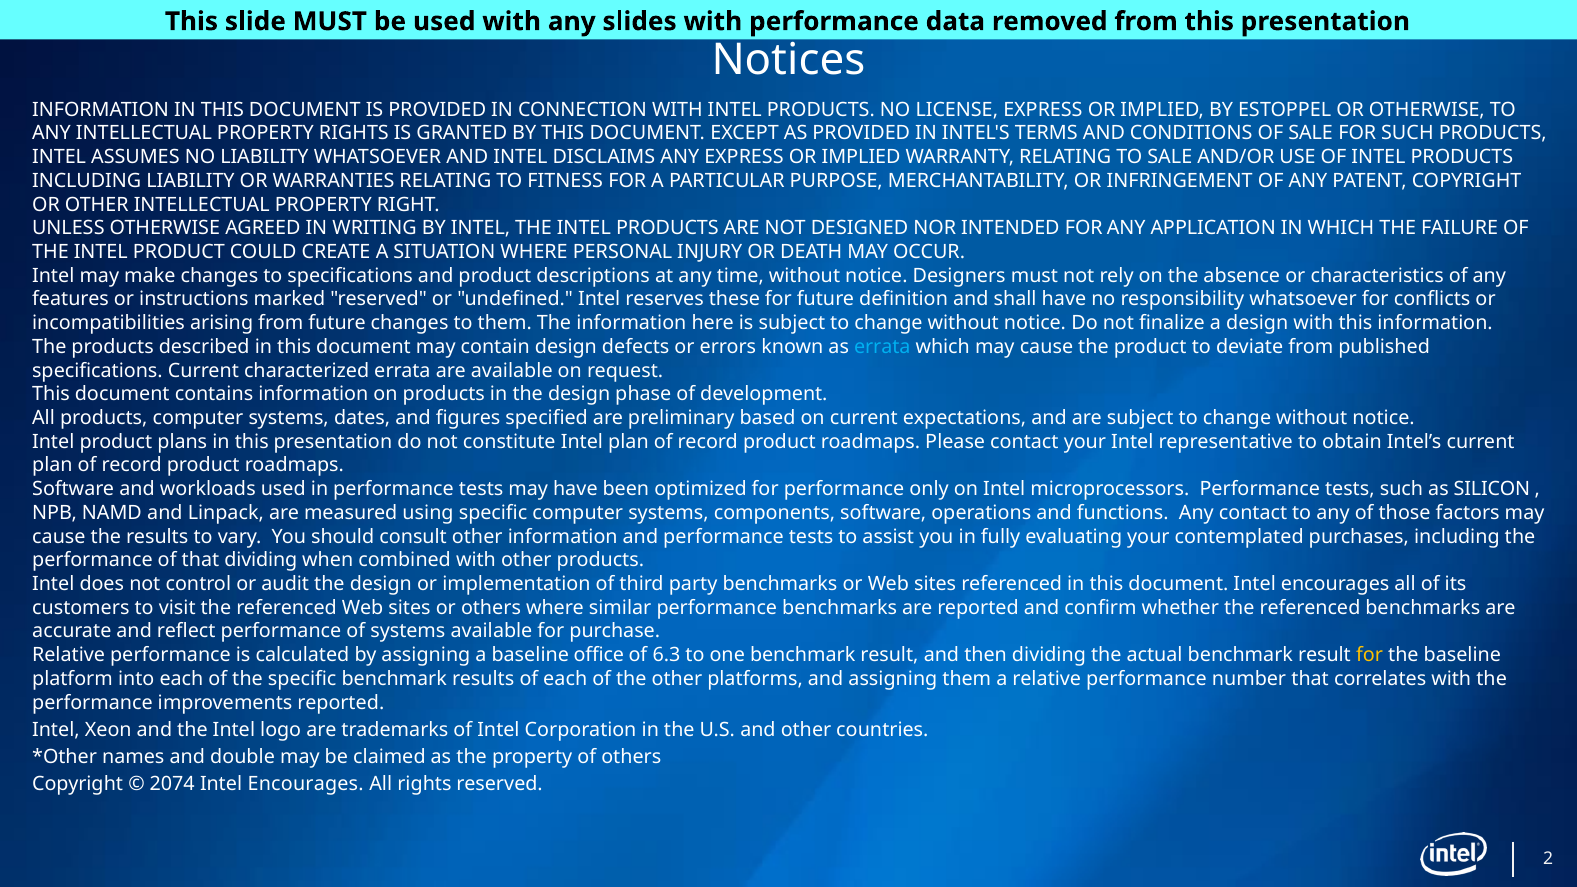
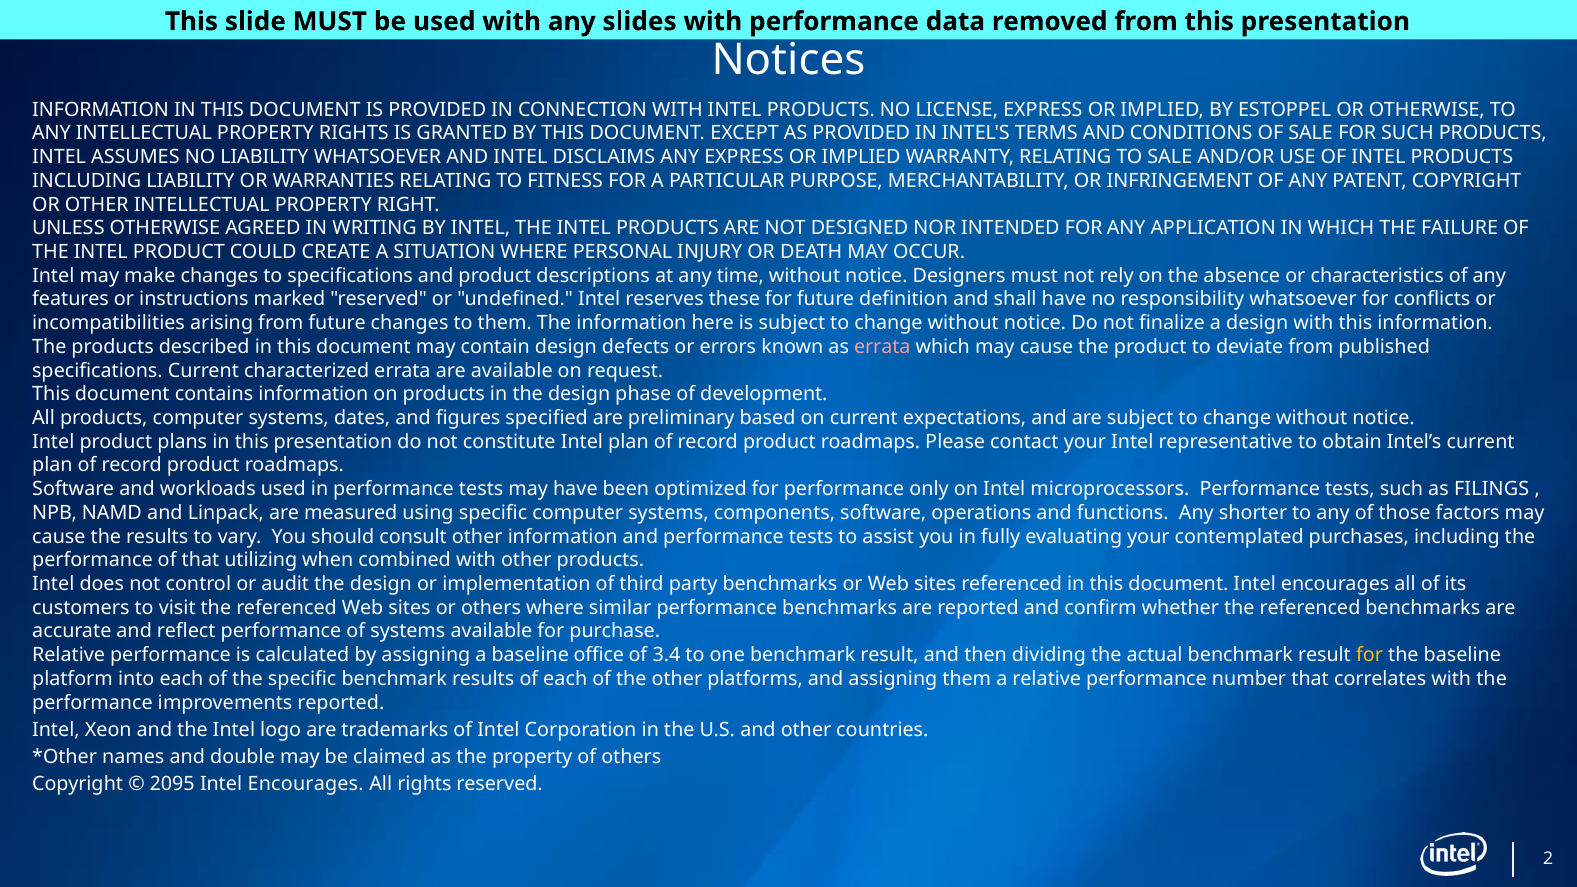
errata at (882, 347) colour: light blue -> pink
SILICON: SILICON -> FILINGS
Any contact: contact -> shorter
that dividing: dividing -> utilizing
6.3: 6.3 -> 3.4
2074: 2074 -> 2095
